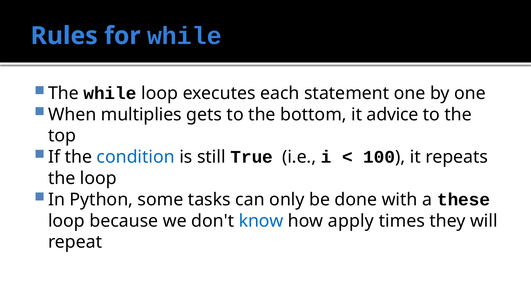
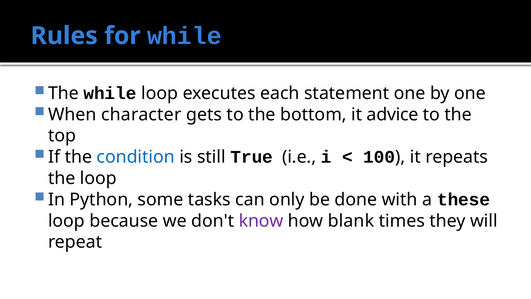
multiplies: multiplies -> character
know colour: blue -> purple
apply: apply -> blank
